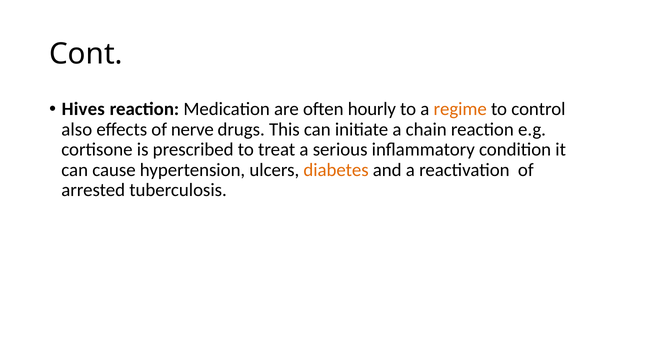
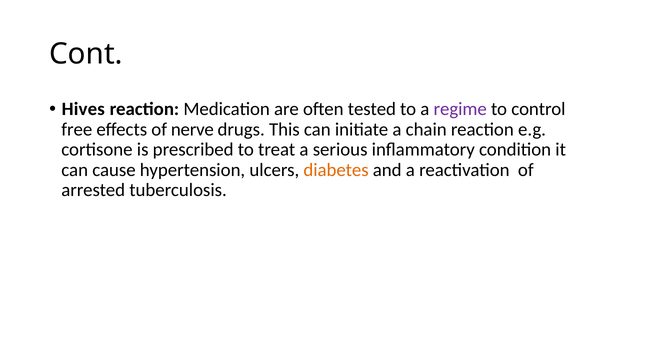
hourly: hourly -> tested
regime colour: orange -> purple
also: also -> free
